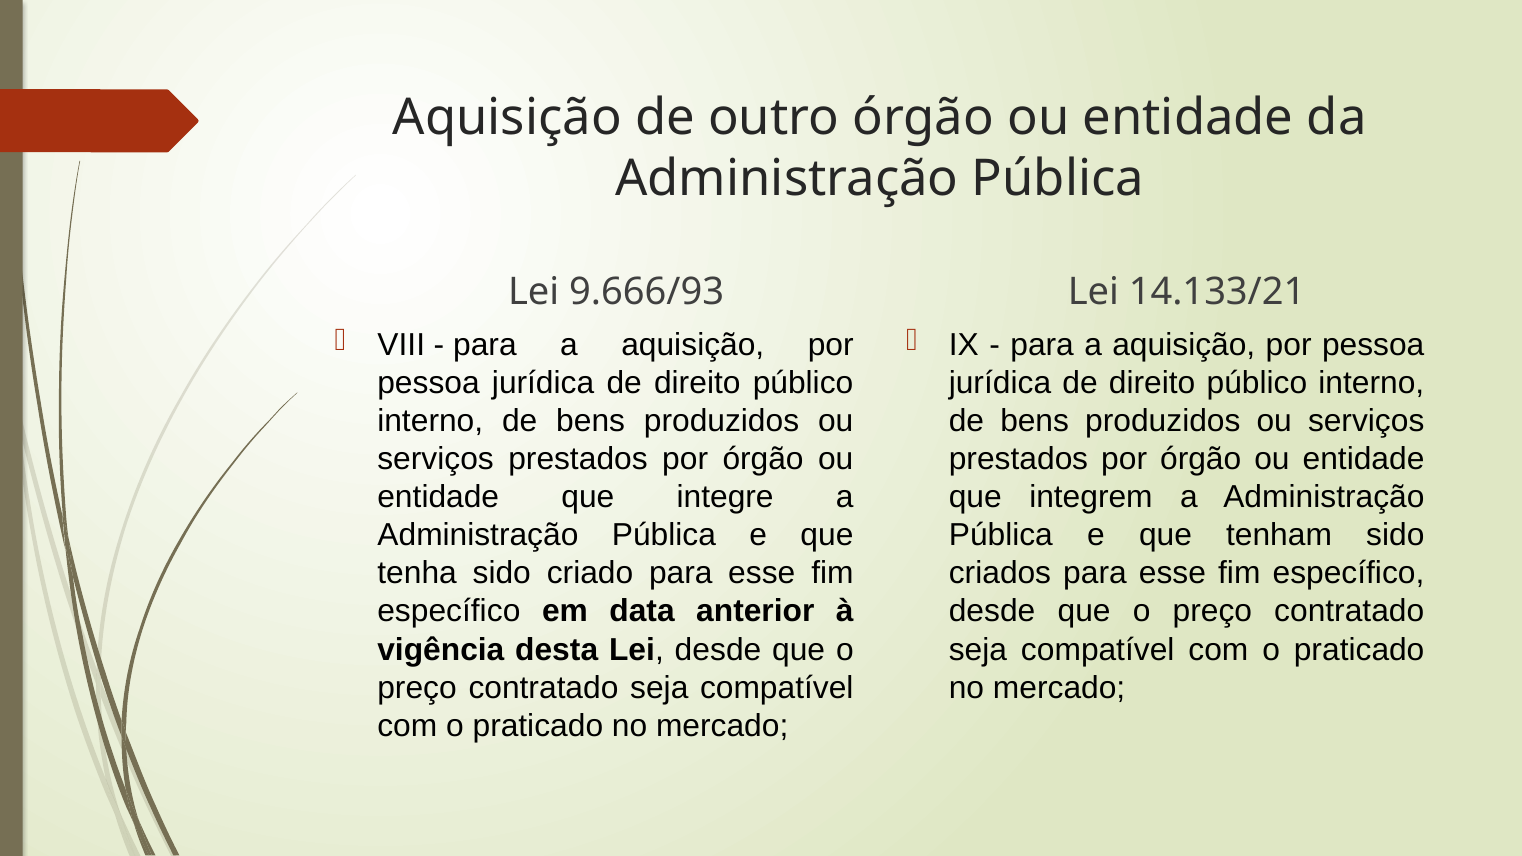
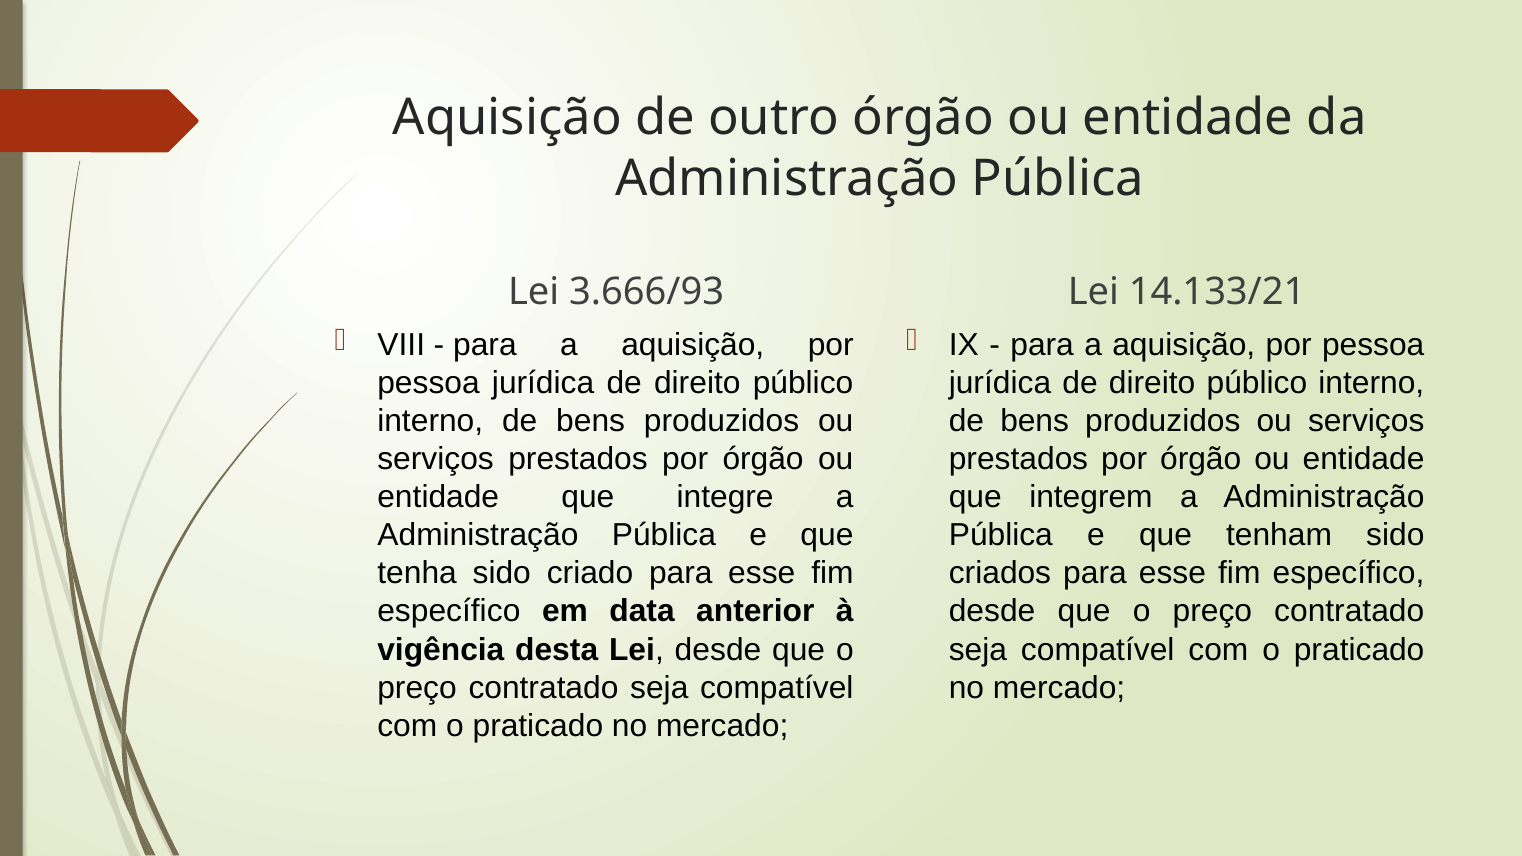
9.666/93: 9.666/93 -> 3.666/93
